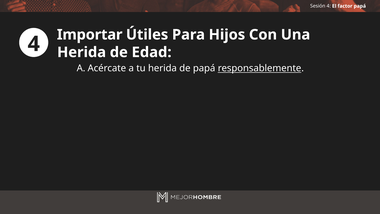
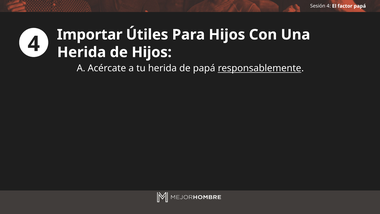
de Edad: Edad -> Hijos
